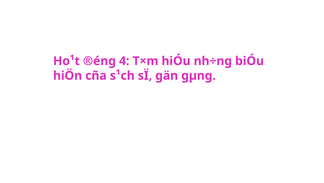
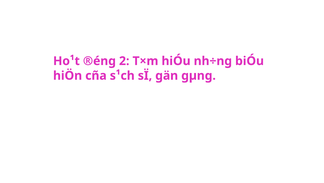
4: 4 -> 2
